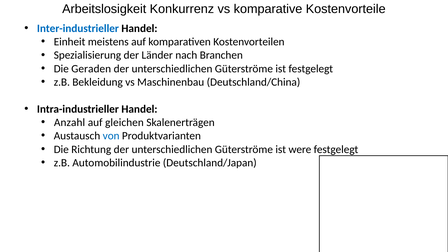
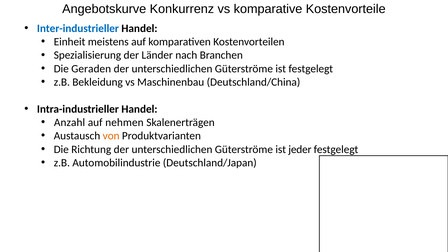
Arbeitslosigkeit: Arbeitslosigkeit -> Angebotskurve
gleichen: gleichen -> nehmen
von colour: blue -> orange
were: were -> jeder
